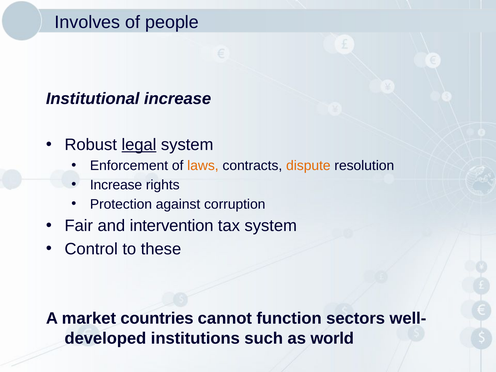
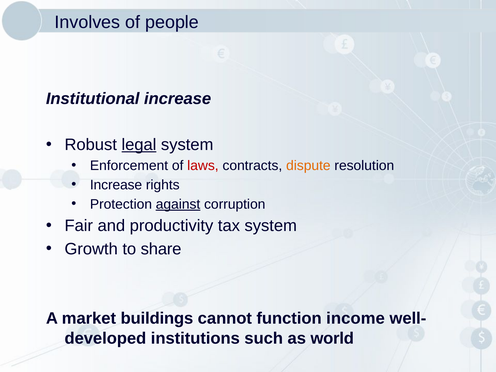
laws colour: orange -> red
against underline: none -> present
intervention: intervention -> productivity
Control: Control -> Growth
these: these -> share
countries: countries -> buildings
sectors: sectors -> income
